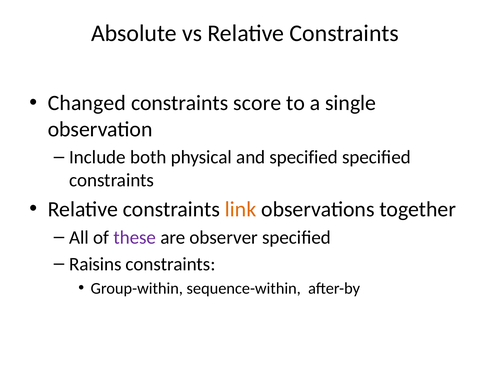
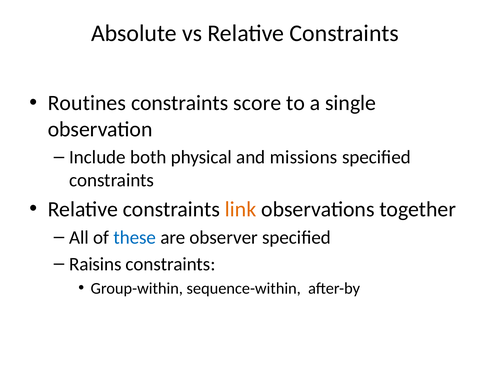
Changed: Changed -> Routines
and specified: specified -> missions
these colour: purple -> blue
